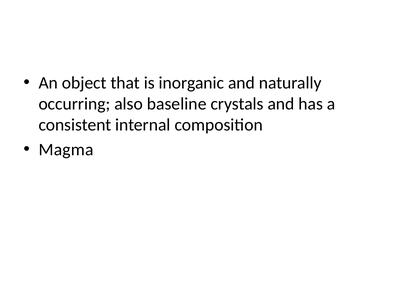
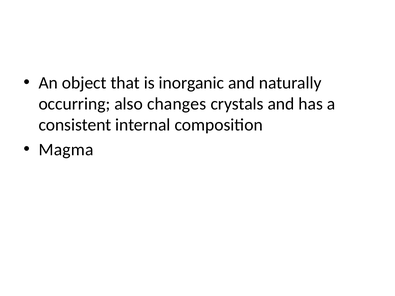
baseline: baseline -> changes
